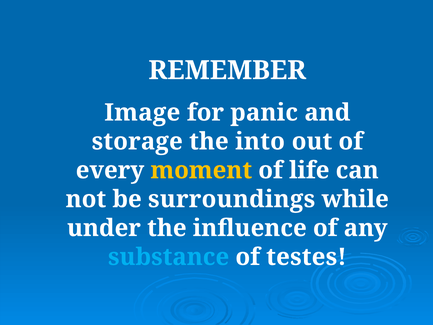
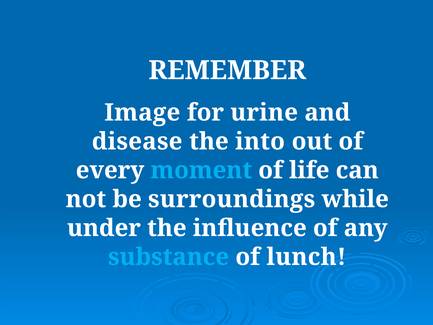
panic: panic -> urine
storage: storage -> disease
moment colour: yellow -> light blue
testes: testes -> lunch
